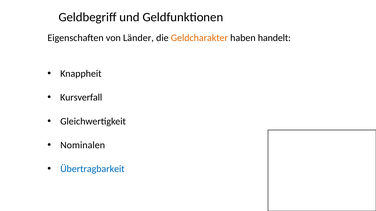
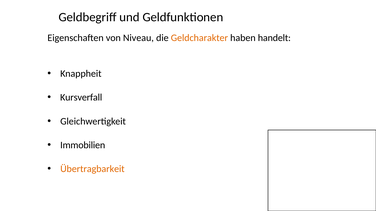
Länder: Länder -> Niveau
Nominalen: Nominalen -> Immobilien
Übertragbarkeit colour: blue -> orange
